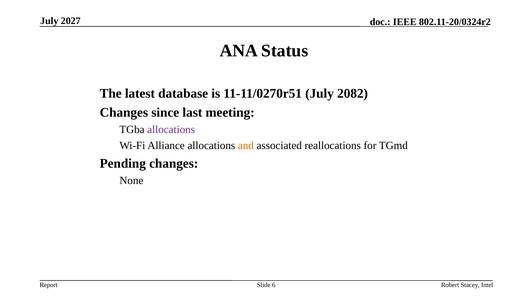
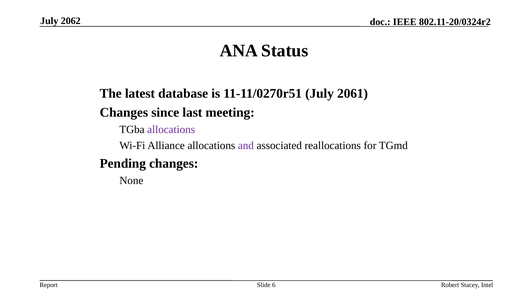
2027: 2027 -> 2062
2082: 2082 -> 2061
and colour: orange -> purple
